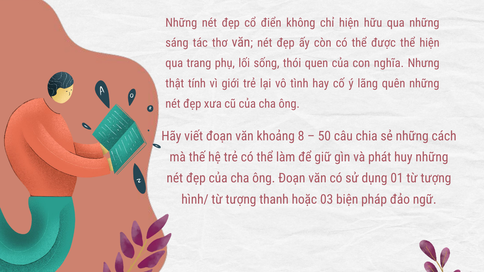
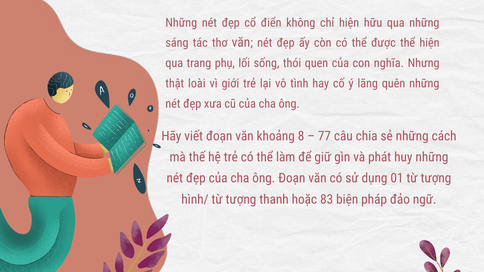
tính: tính -> loài
50: 50 -> 77
03: 03 -> 83
